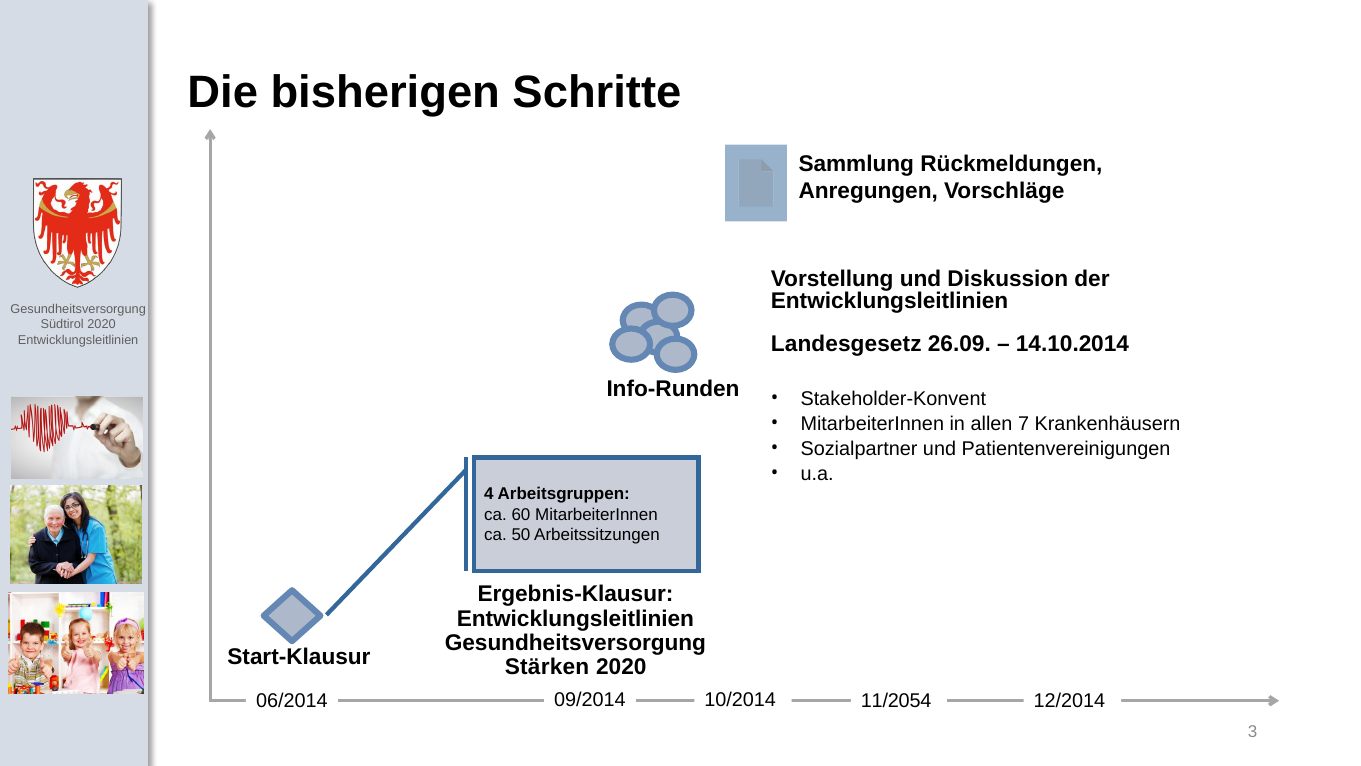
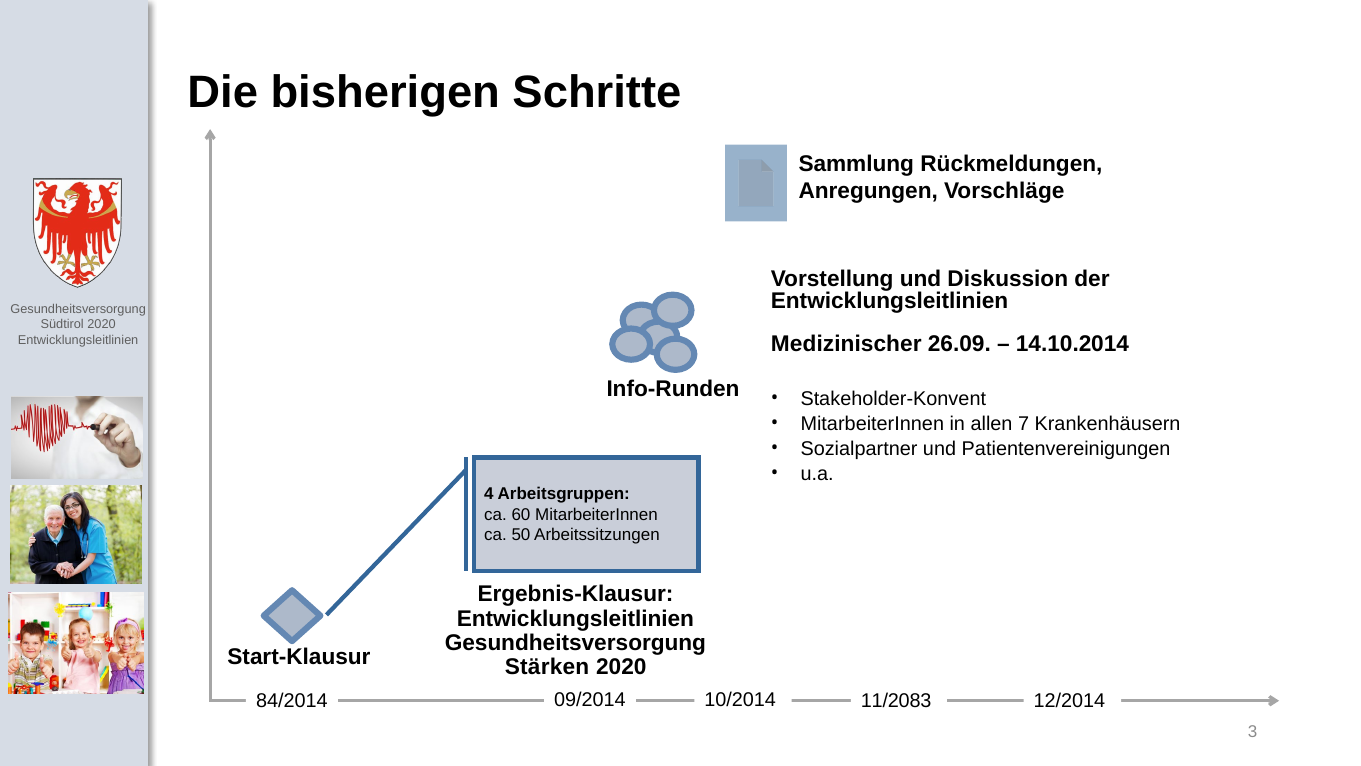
Landesgesetz: Landesgesetz -> Medizinischer
06/2014: 06/2014 -> 84/2014
11/2054: 11/2054 -> 11/2083
